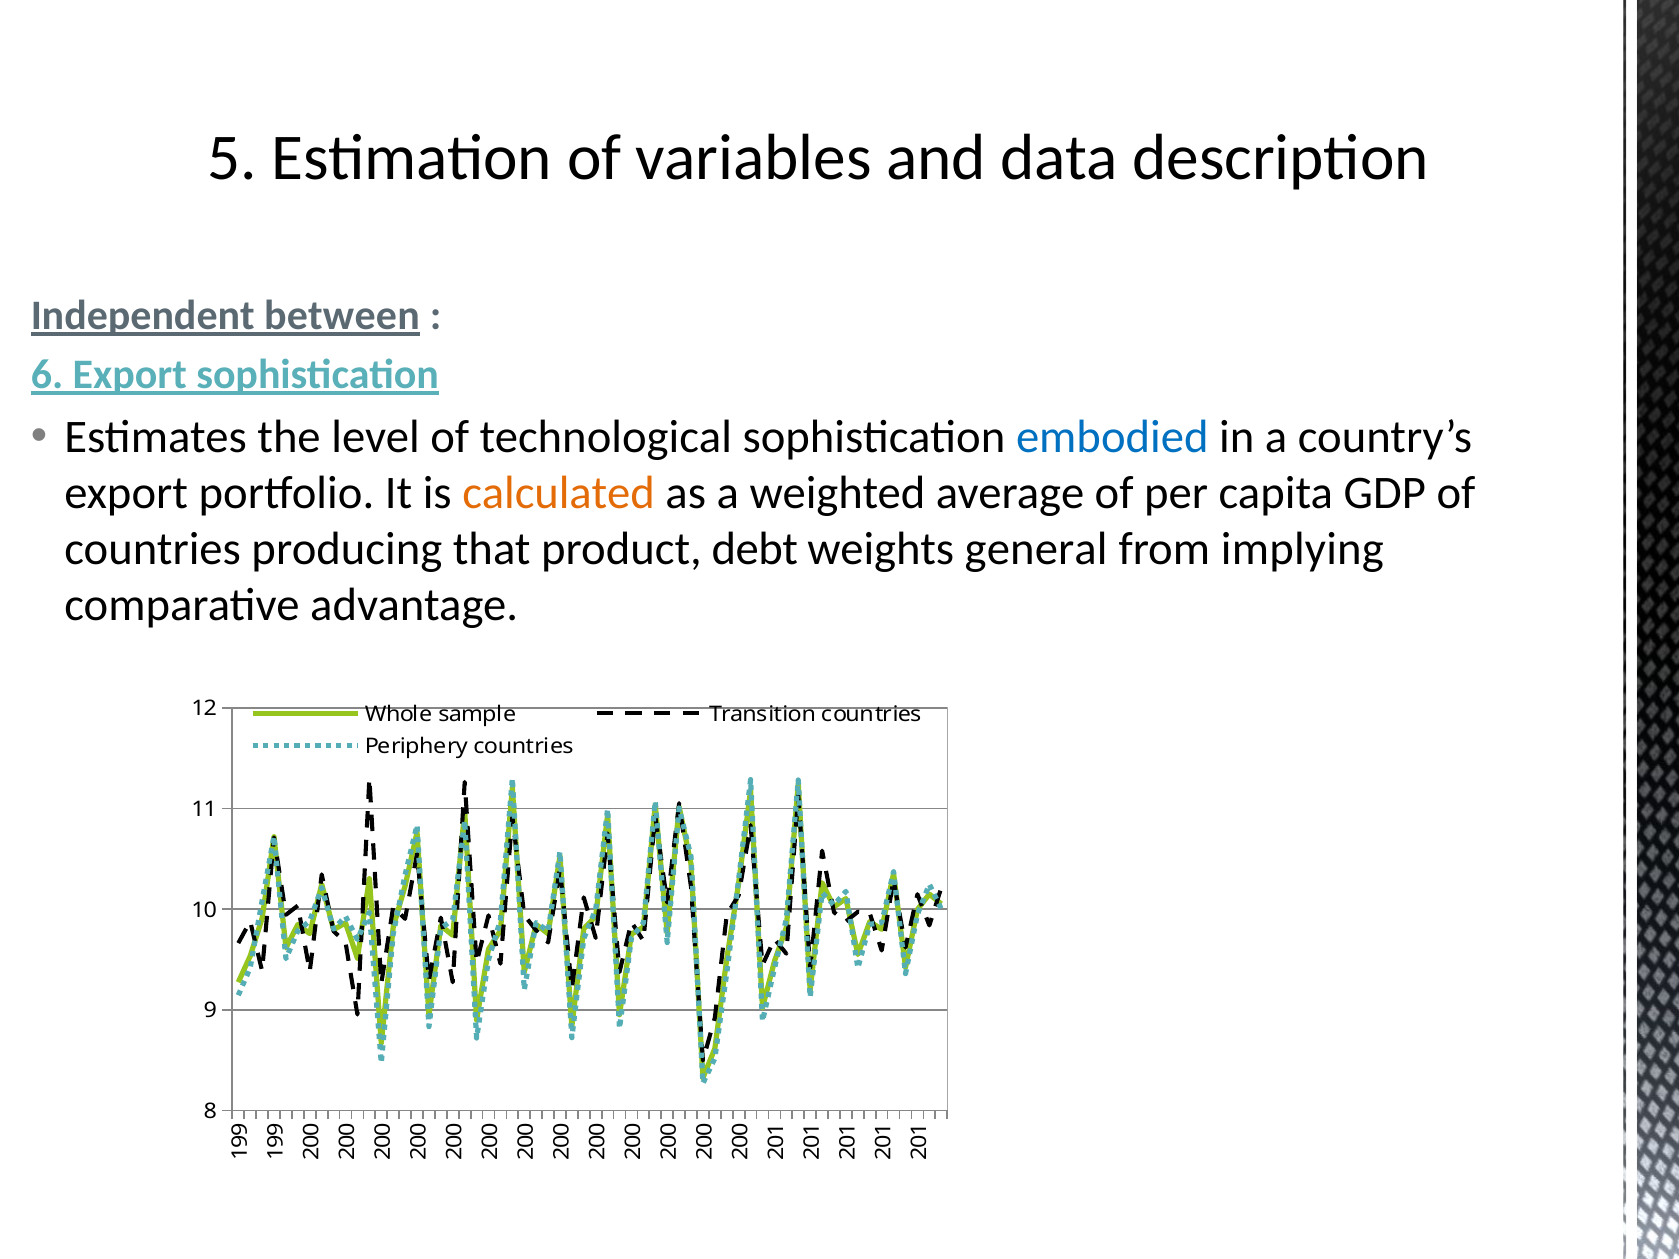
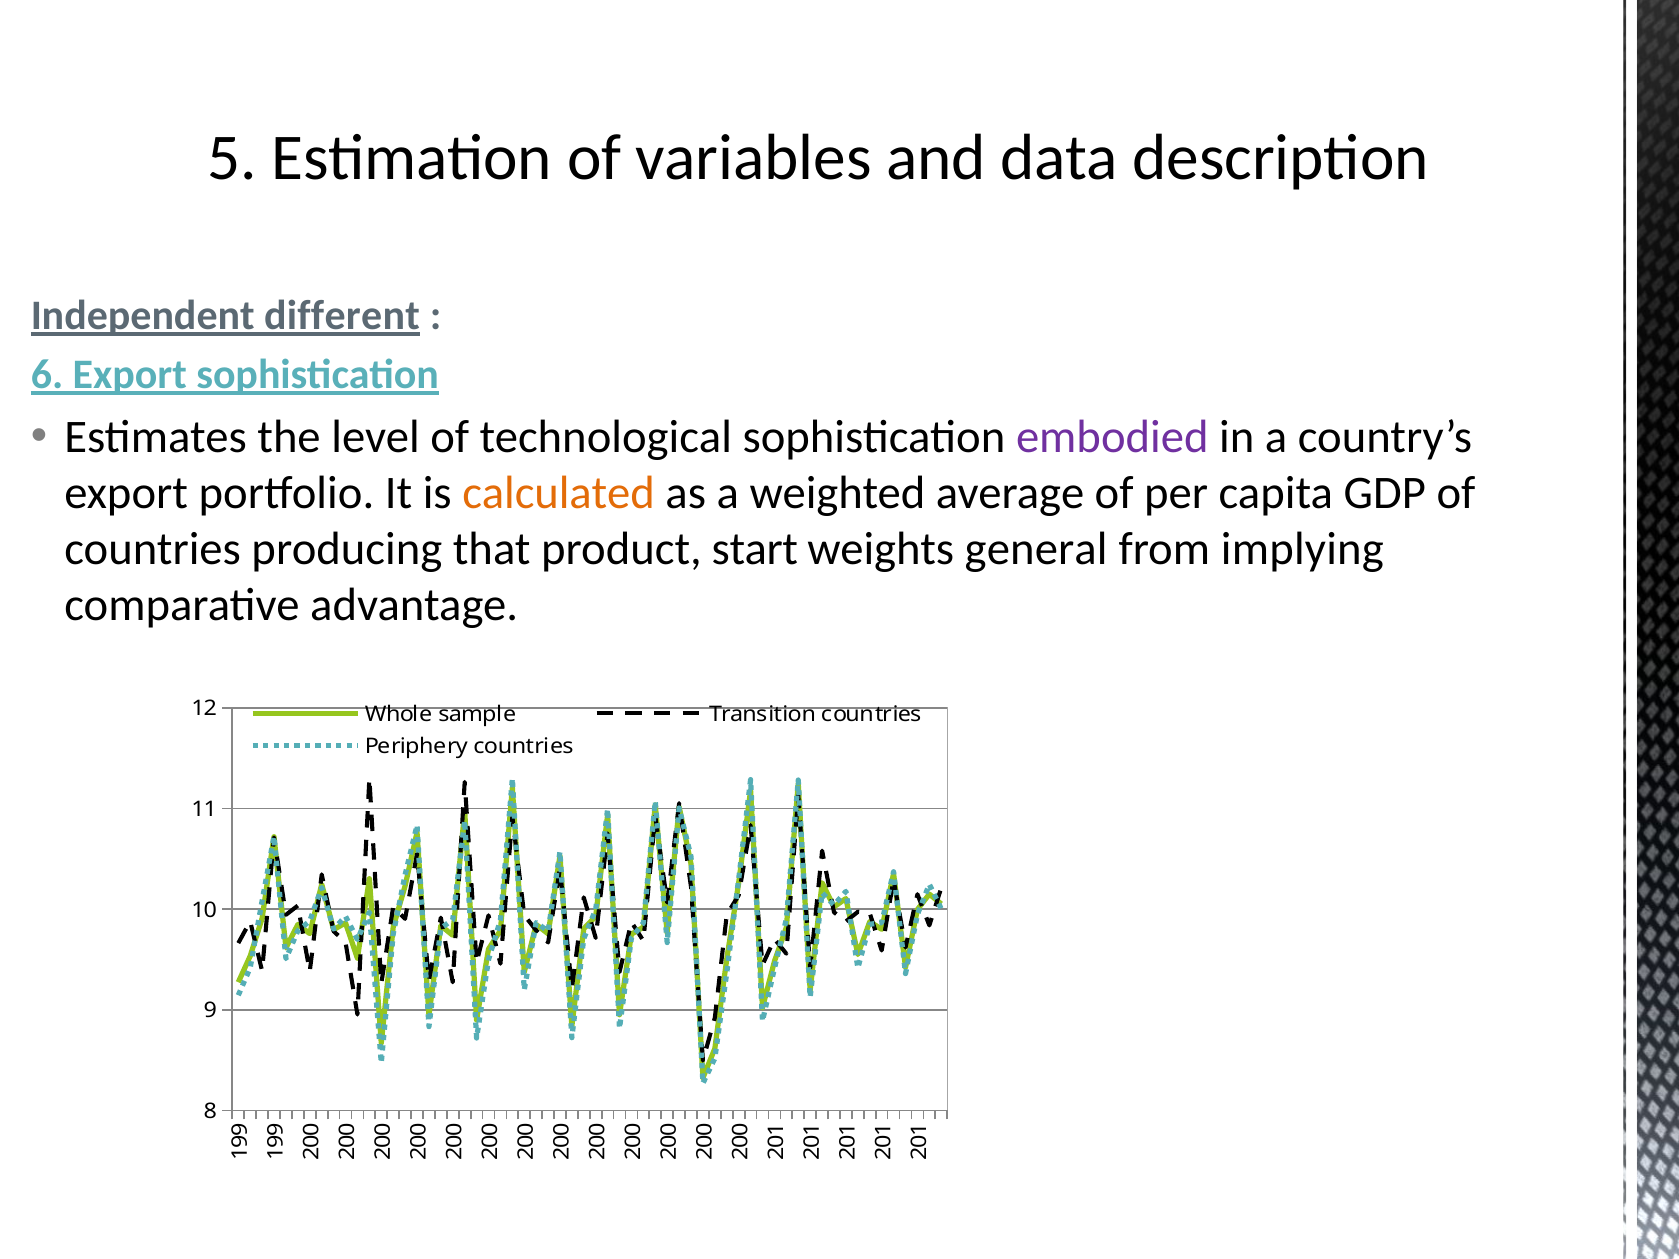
between: between -> different
embodied colour: blue -> purple
debt: debt -> start
